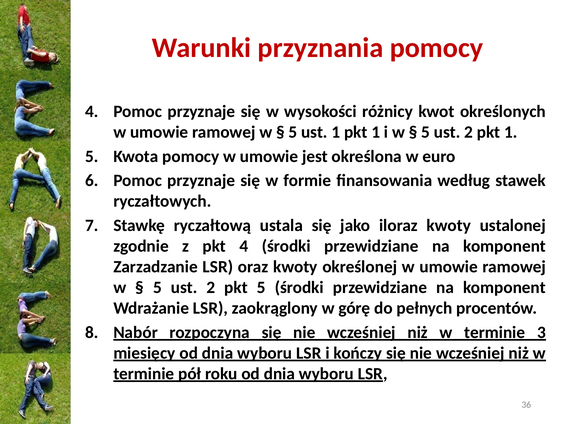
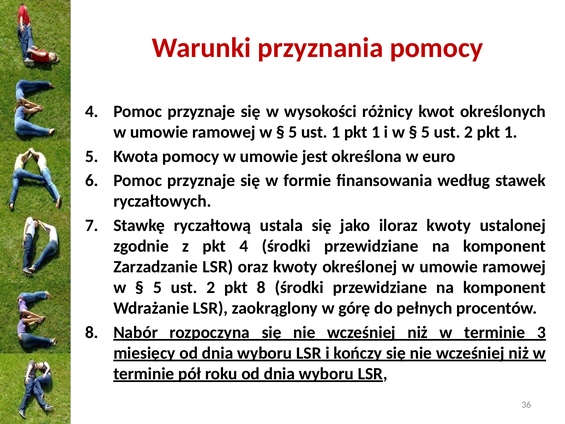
pkt 5: 5 -> 8
